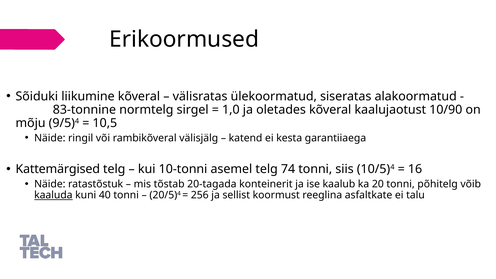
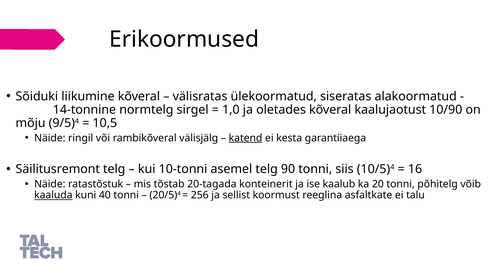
83-tonnine: 83-tonnine -> 14-tonnine
katend underline: none -> present
Kattemärgised: Kattemärgised -> Säilitusremont
74: 74 -> 90
